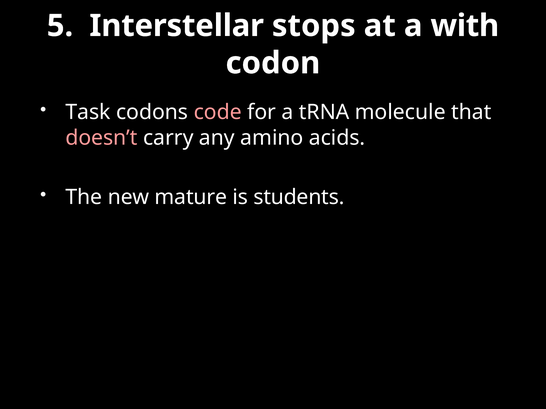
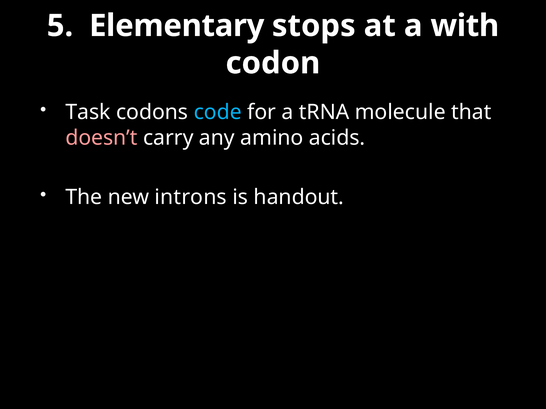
Interstellar: Interstellar -> Elementary
code colour: pink -> light blue
mature: mature -> introns
students: students -> handout
